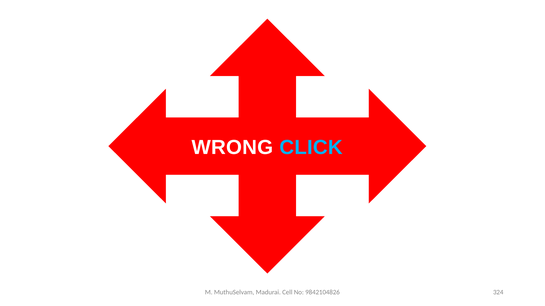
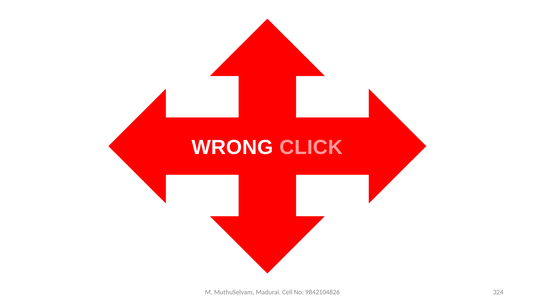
CLICK colour: light blue -> pink
